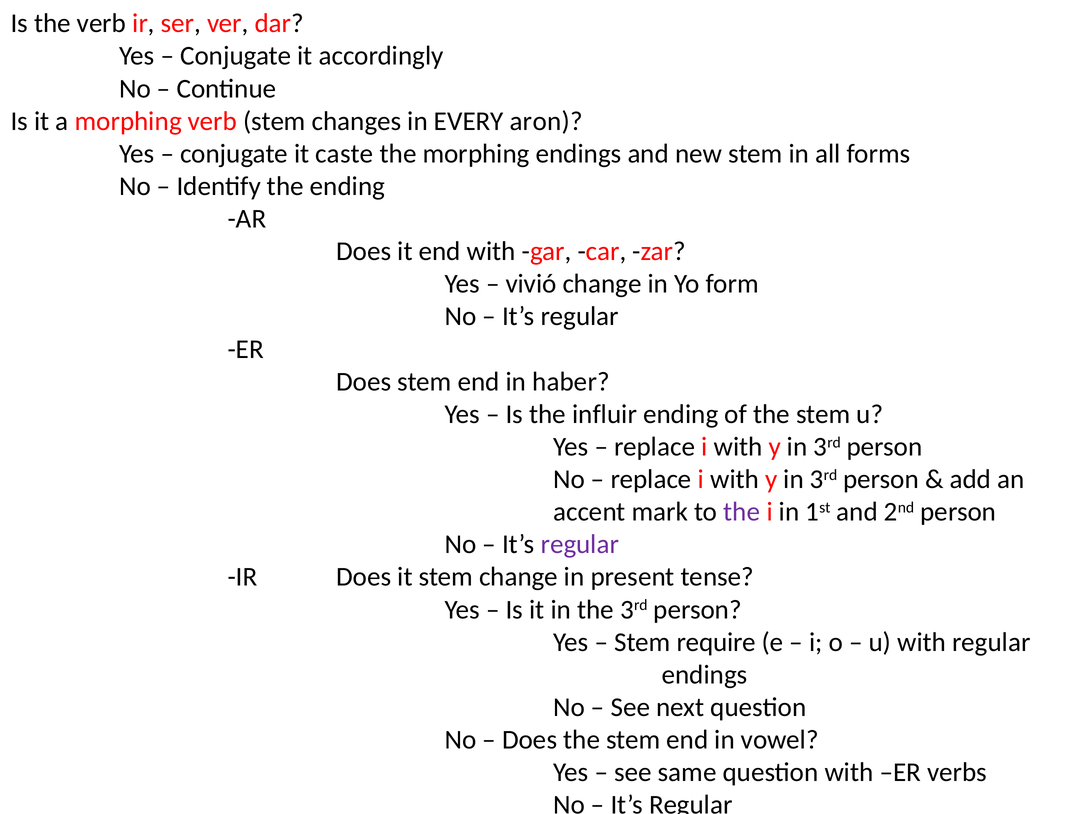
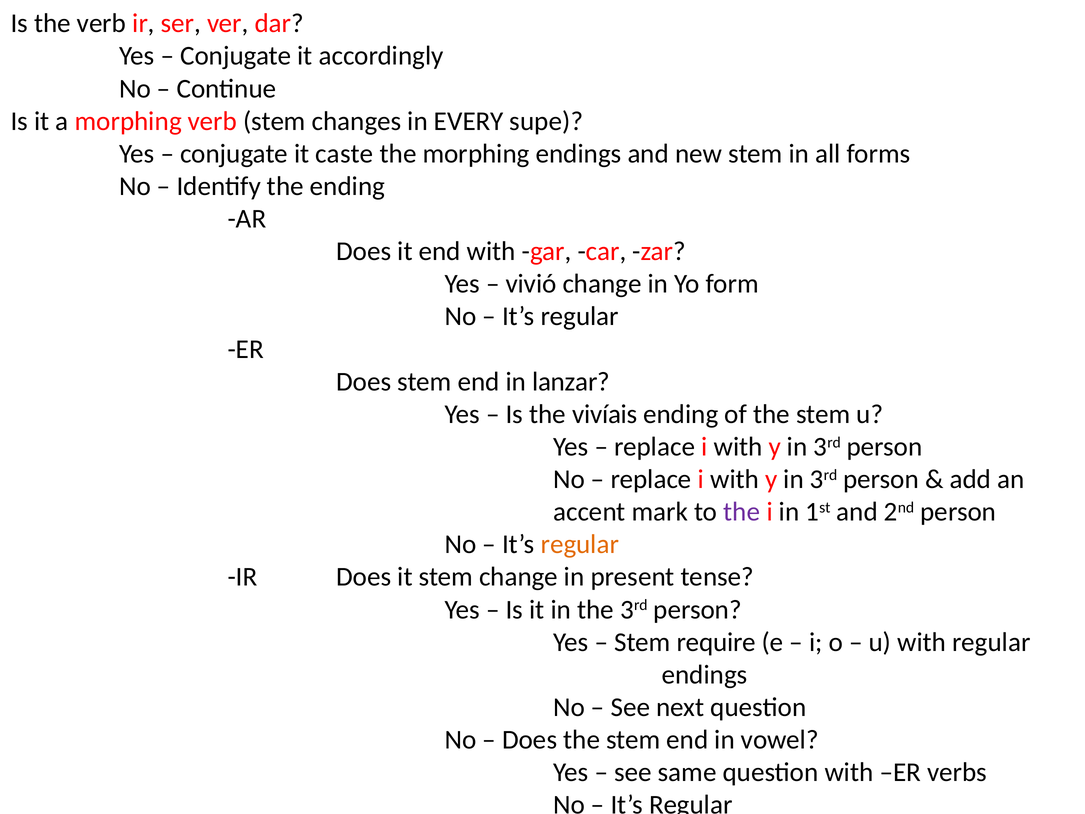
aron: aron -> supe
haber: haber -> lanzar
influir: influir -> vivíais
regular at (580, 544) colour: purple -> orange
